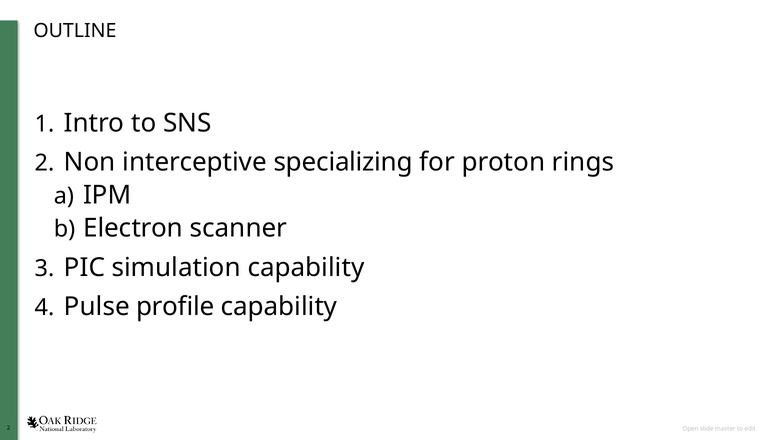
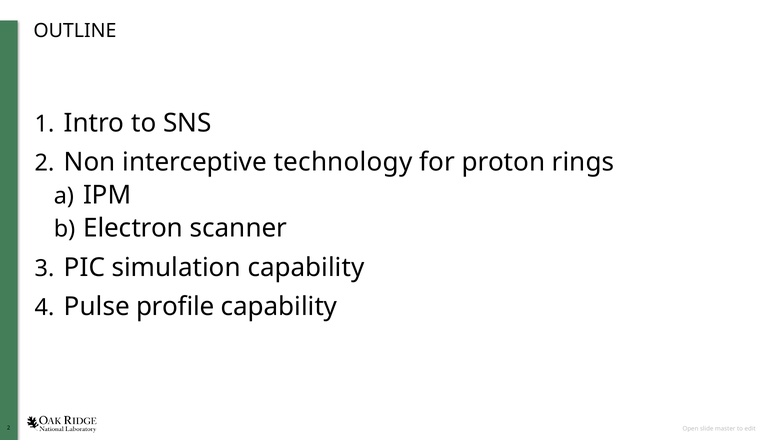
specializing: specializing -> technology
